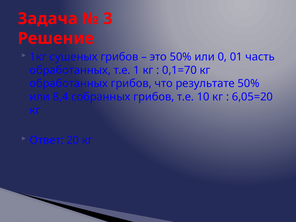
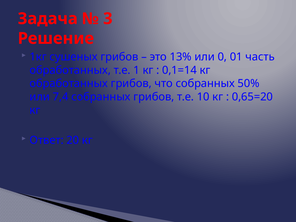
это 50%: 50% -> 13%
0,1=70: 0,1=70 -> 0,1=14
что результате: результате -> собранных
8,4: 8,4 -> 7,4
6,05=20: 6,05=20 -> 0,65=20
